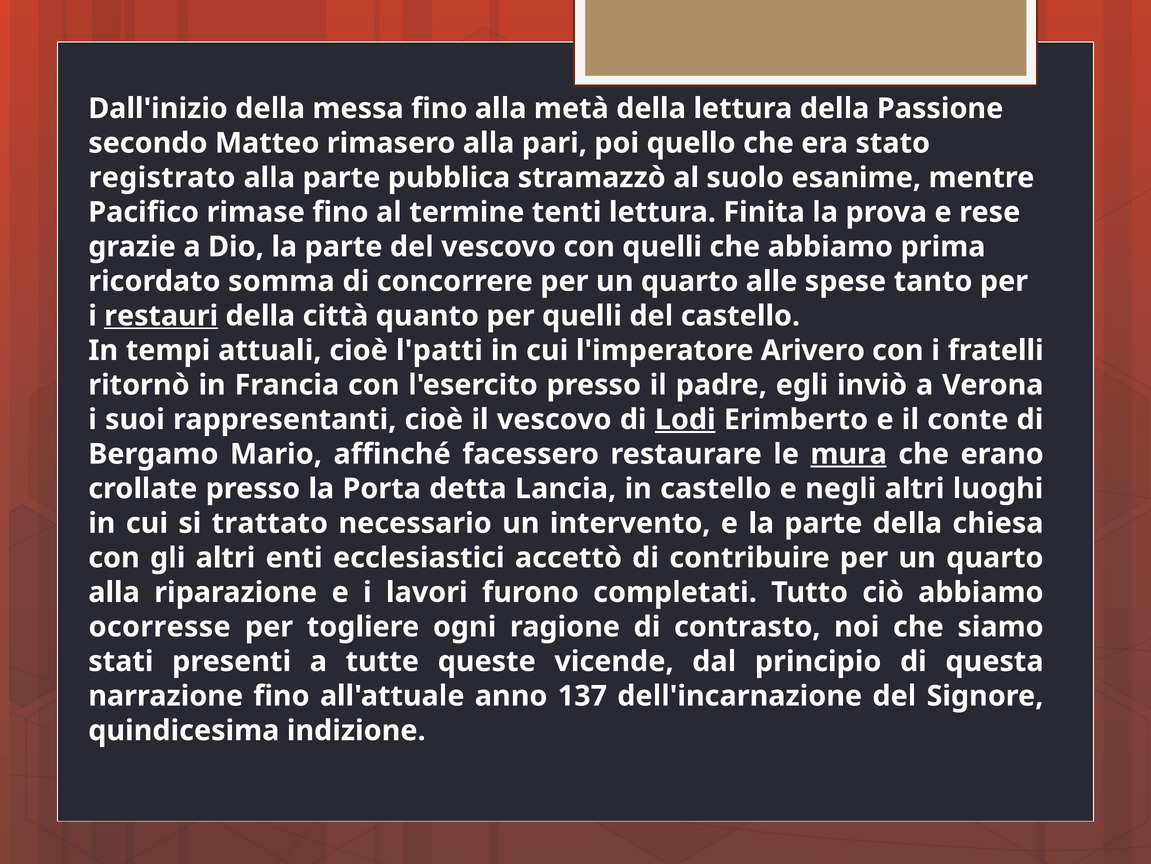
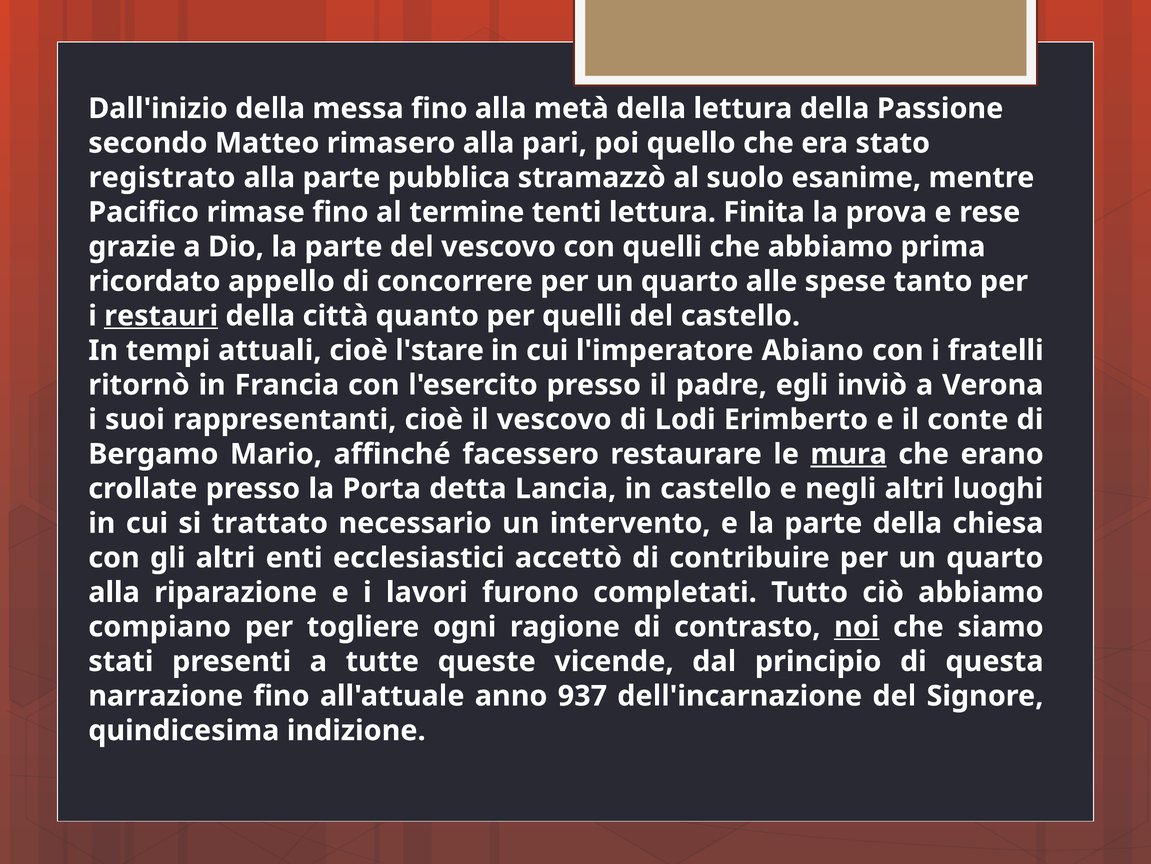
somma: somma -> appello
l'patti: l'patti -> l'stare
Arivero: Arivero -> Abiano
Lodi underline: present -> none
ocorresse: ocorresse -> compiano
noi underline: none -> present
137: 137 -> 937
